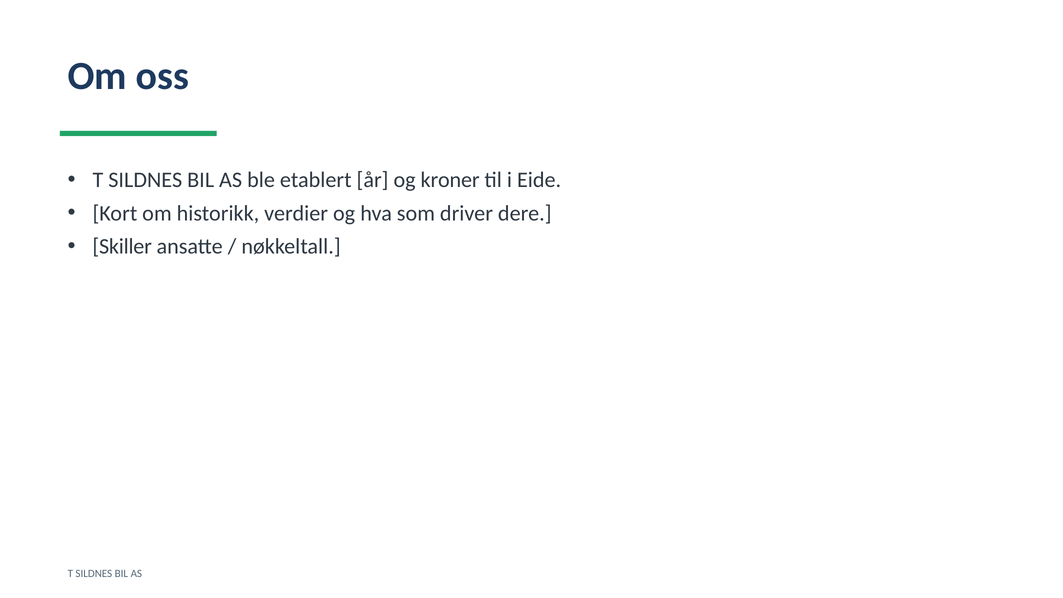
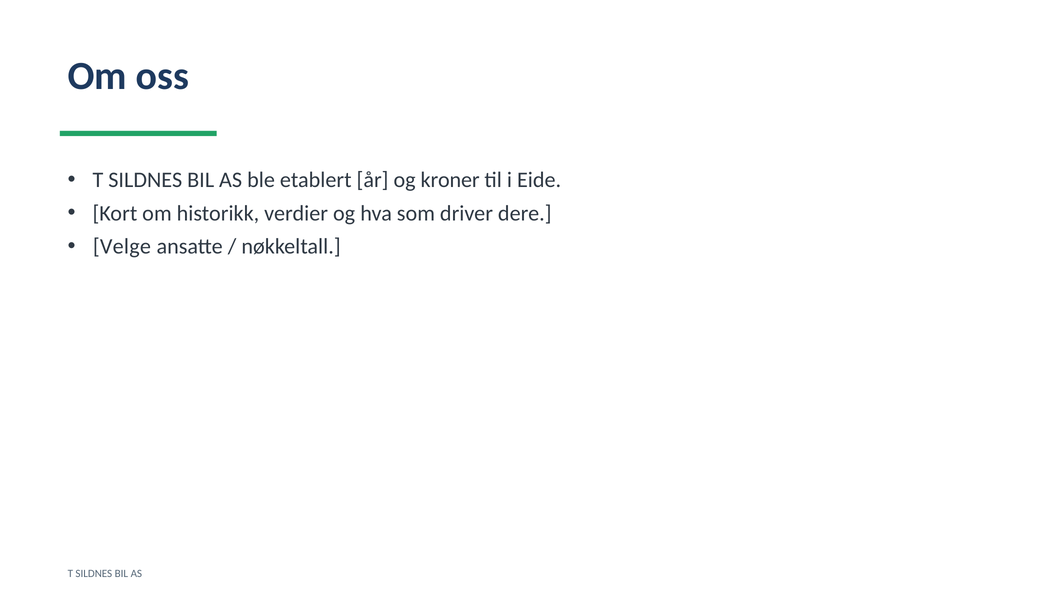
Skiller: Skiller -> Velge
